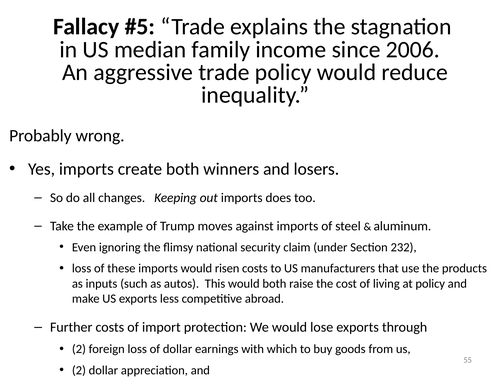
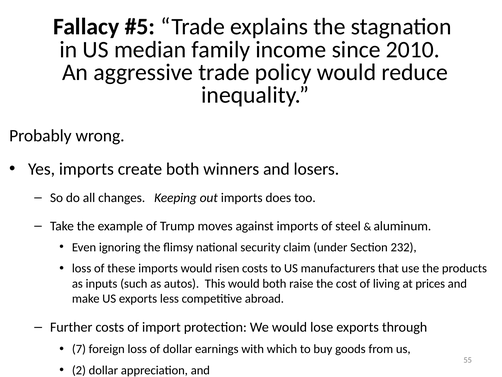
2006: 2006 -> 2010
at policy: policy -> prices
2 at (79, 349): 2 -> 7
